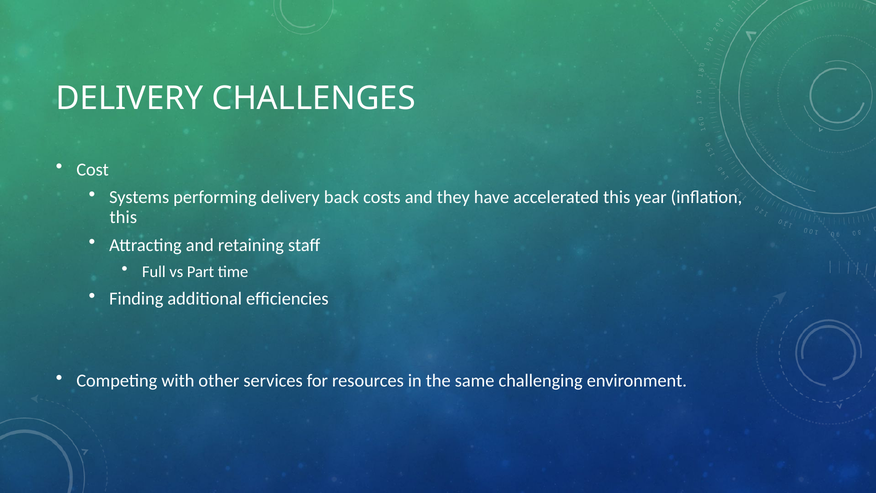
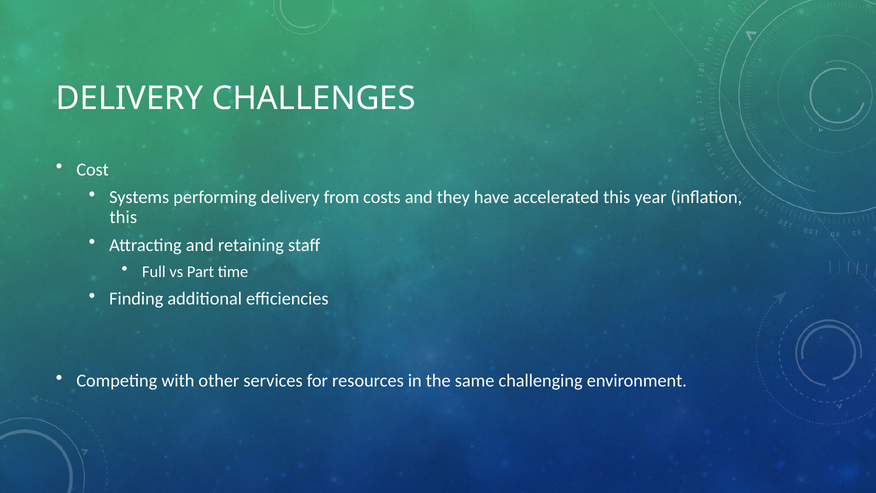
back: back -> from
